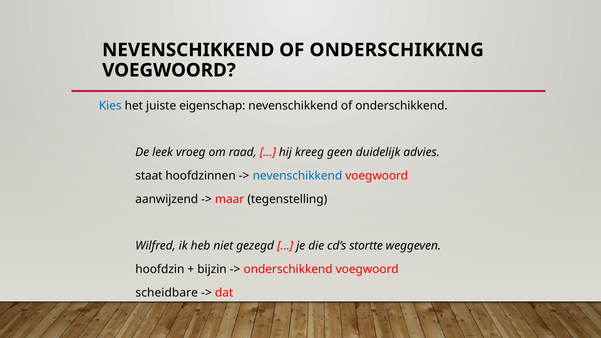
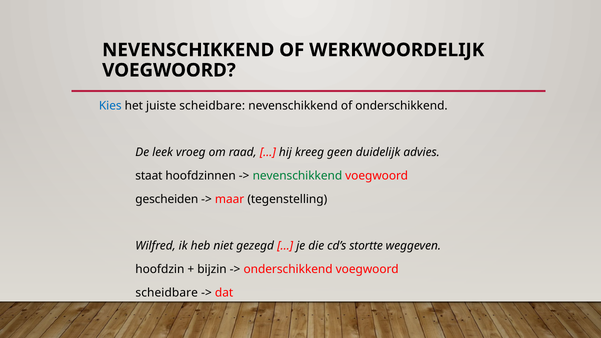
ONDERSCHIKKING: ONDERSCHIKKING -> WERKWOORDELIJK
juiste eigenschap: eigenschap -> scheidbare
nevenschikkend at (297, 176) colour: blue -> green
aanwijzend: aanwijzend -> gescheiden
